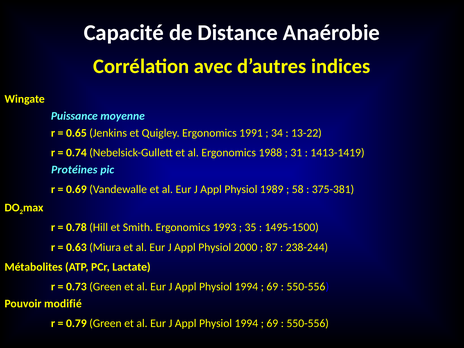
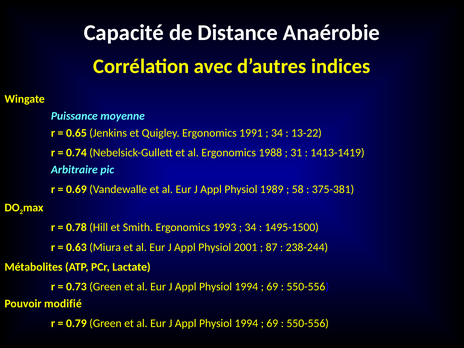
Protéines: Protéines -> Arbitraire
35 at (250, 227): 35 -> 34
2000: 2000 -> 2001
